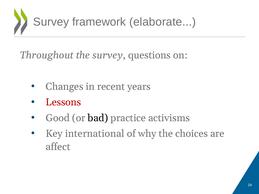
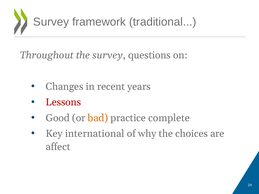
elaborate: elaborate -> traditional
bad colour: black -> orange
activisms: activisms -> complete
